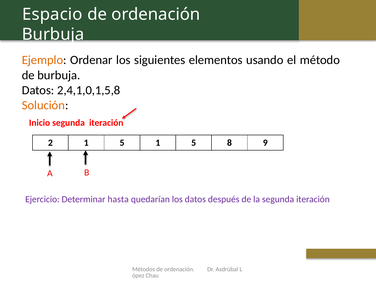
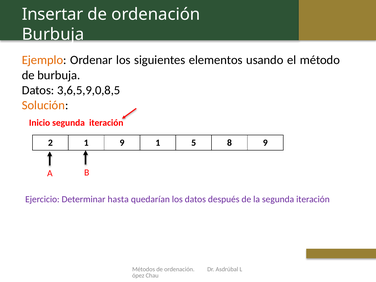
Espacio: Espacio -> Insertar
2,4,1,0,1,5,8: 2,4,1,0,1,5,8 -> 3,6,5,9,0,8,5
2 1 5: 5 -> 9
